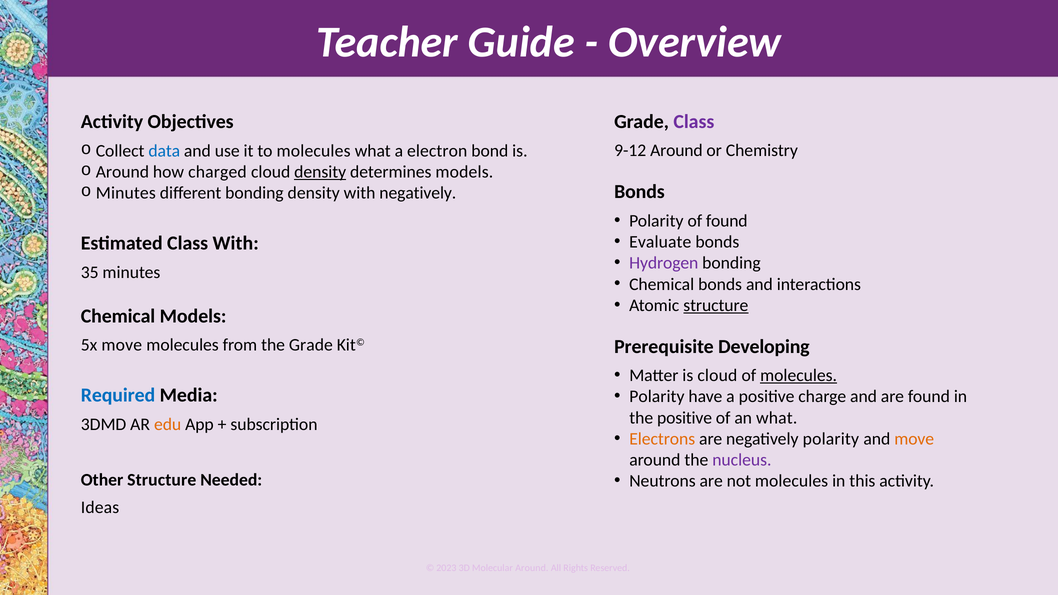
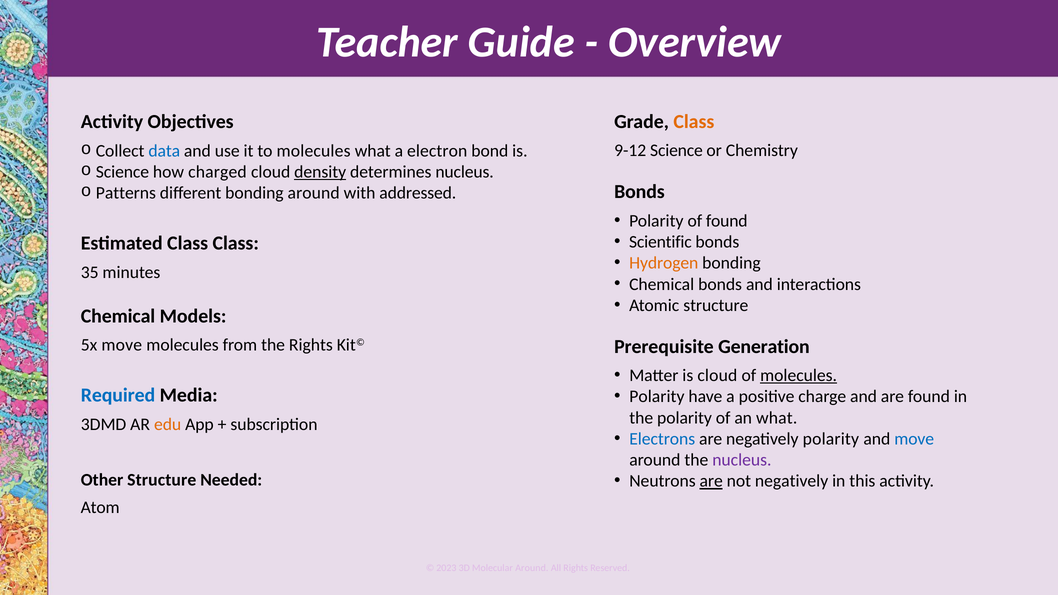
Class at (694, 122) colour: purple -> orange
9-12 Around: Around -> Science
Around at (122, 172): Around -> Science
determines models: models -> nucleus
Minutes at (126, 193): Minutes -> Patterns
bonding density: density -> around
with negatively: negatively -> addressed
Evaluate: Evaluate -> Scientific
Class With: With -> Class
Hydrogen colour: purple -> orange
structure at (716, 305) underline: present -> none
the Grade: Grade -> Rights
Developing: Developing -> Generation
the positive: positive -> polarity
Electrons colour: orange -> blue
move at (914, 439) colour: orange -> blue
are at (711, 481) underline: none -> present
not molecules: molecules -> negatively
Ideas: Ideas -> Atom
